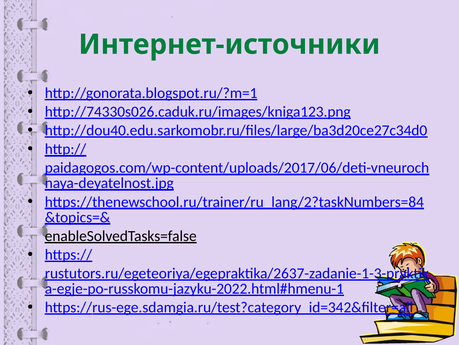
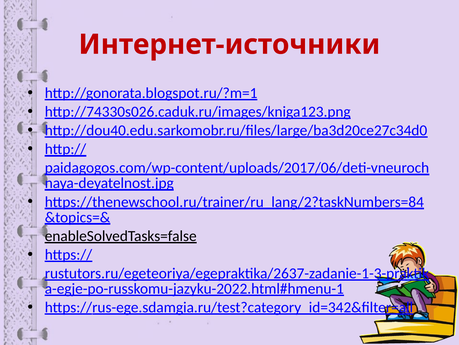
Интернет-источники colour: green -> red
